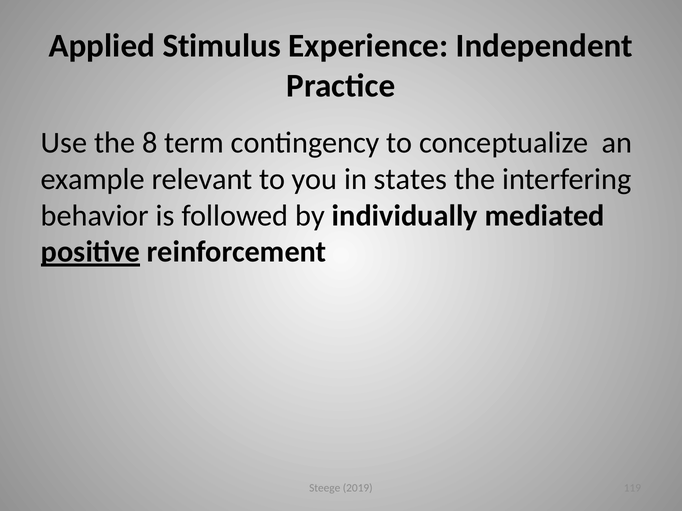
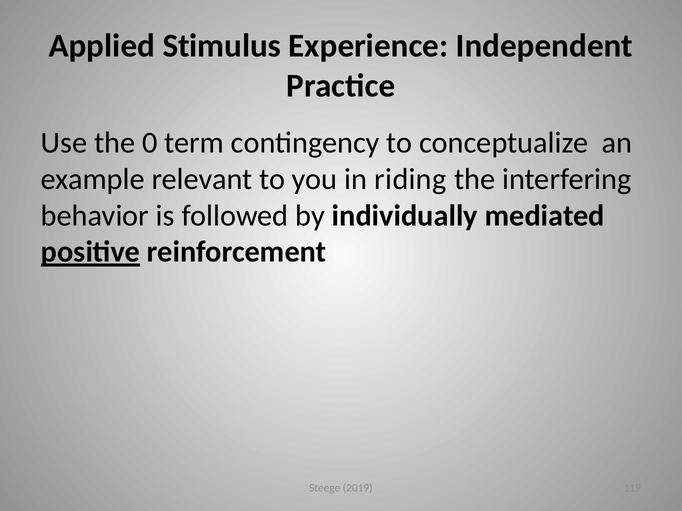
8: 8 -> 0
states: states -> riding
